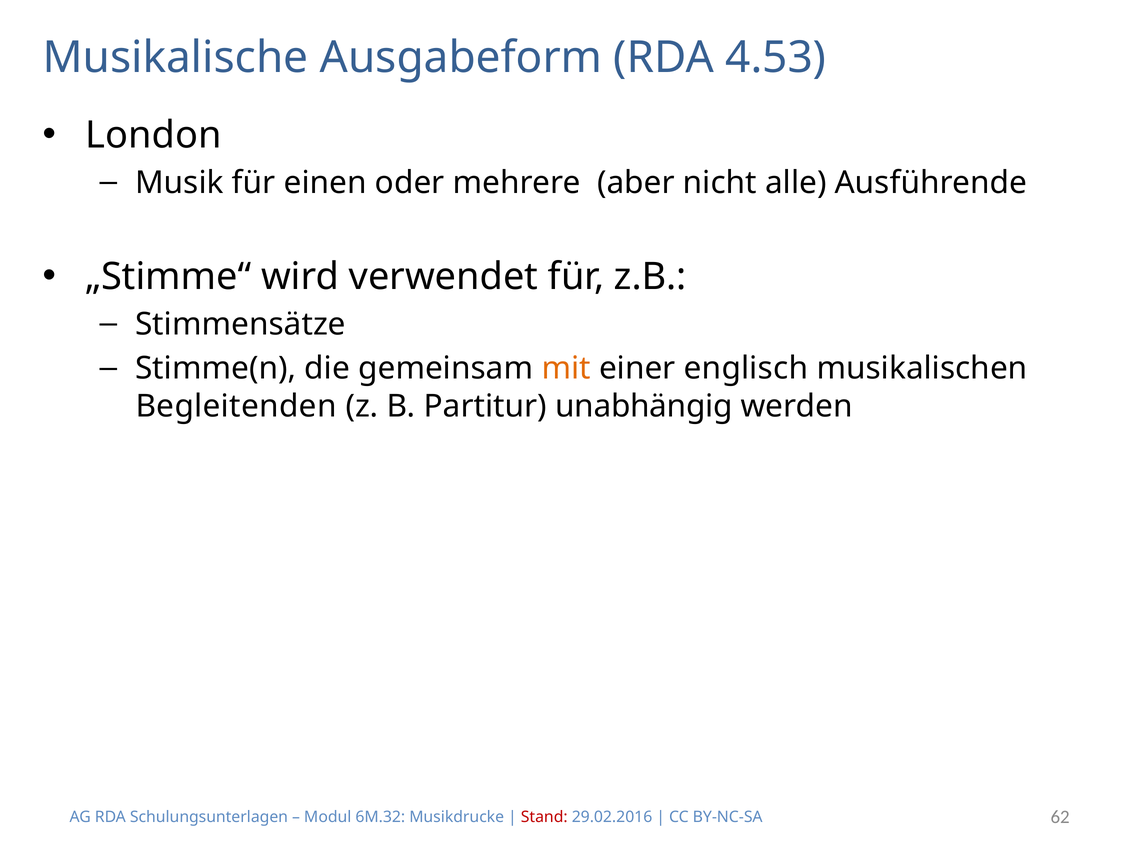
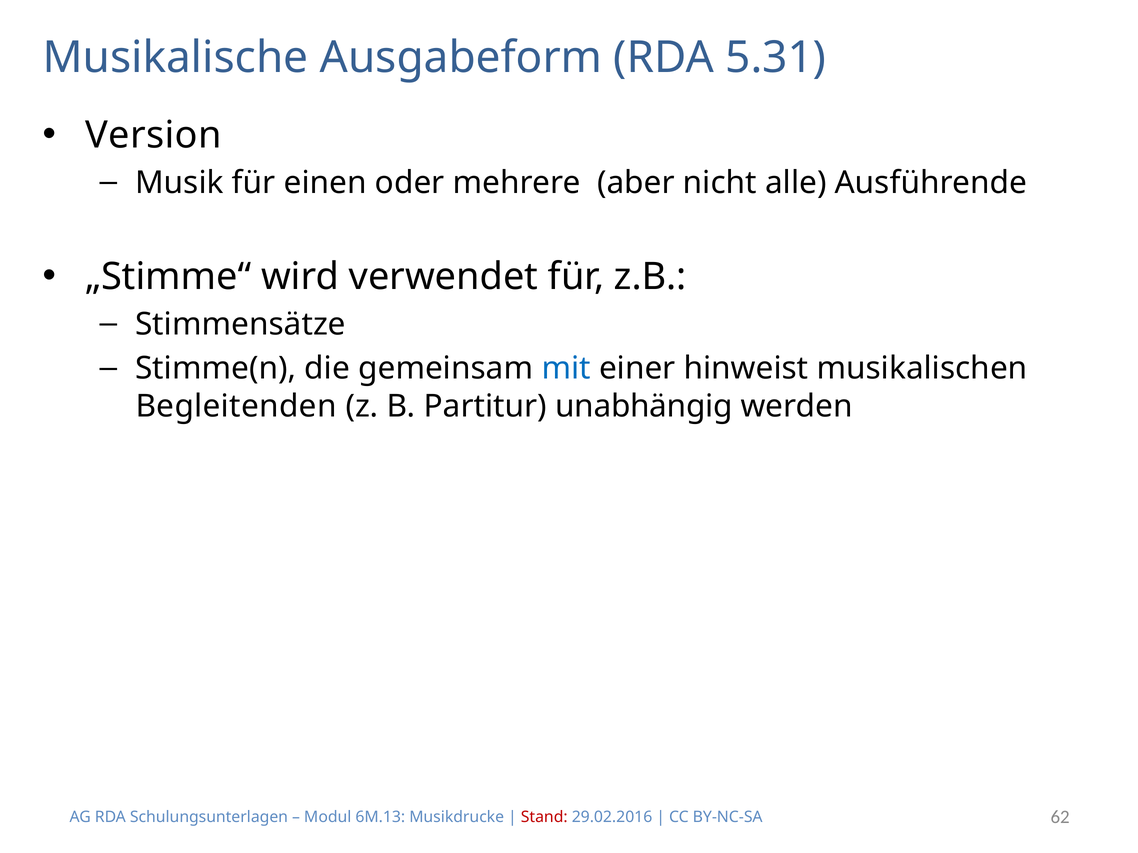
4.53: 4.53 -> 5.31
London: London -> Version
mit colour: orange -> blue
englisch: englisch -> hinweist
6M.32: 6M.32 -> 6M.13
